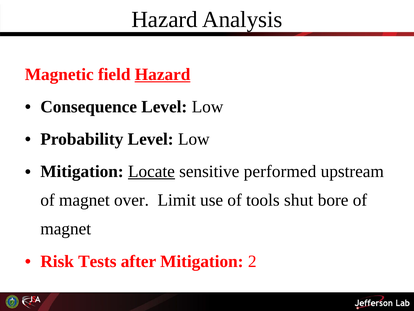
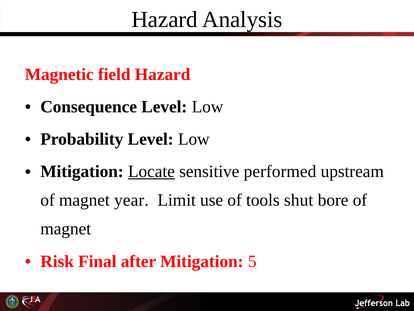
Hazard at (163, 74) underline: present -> none
over: over -> year
Tests: Tests -> Final
2: 2 -> 5
